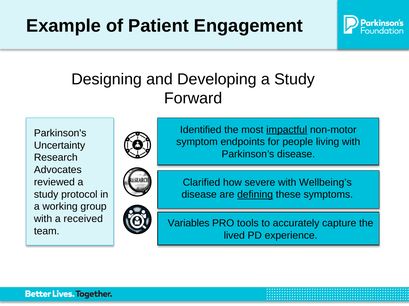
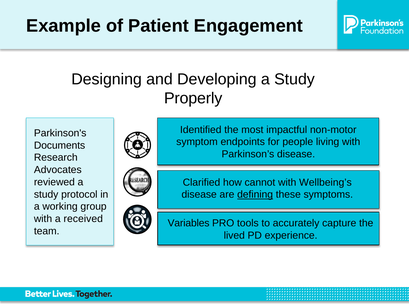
Forward: Forward -> Properly
impactful underline: present -> none
Uncertainty: Uncertainty -> Documents
severe: severe -> cannot
